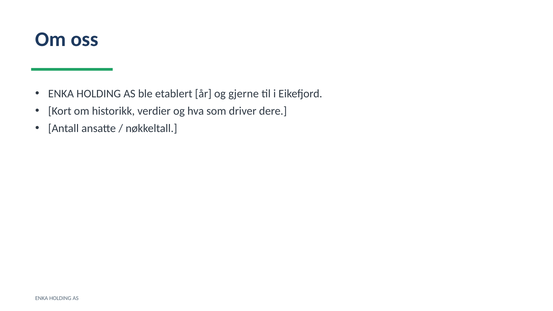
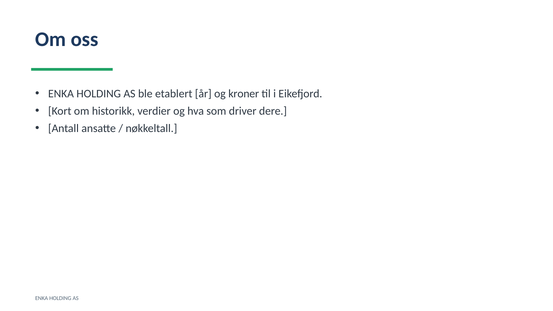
gjerne: gjerne -> kroner
